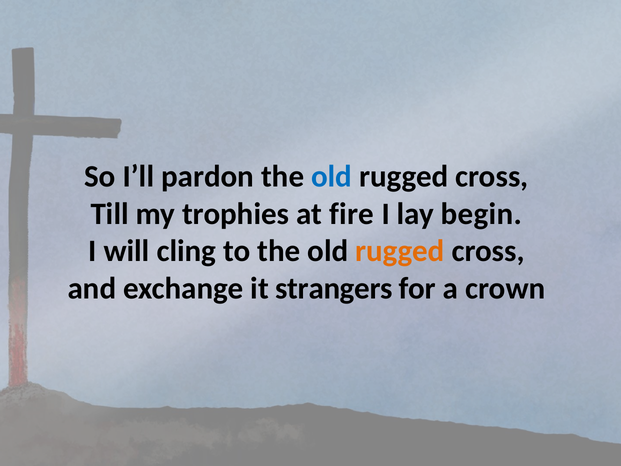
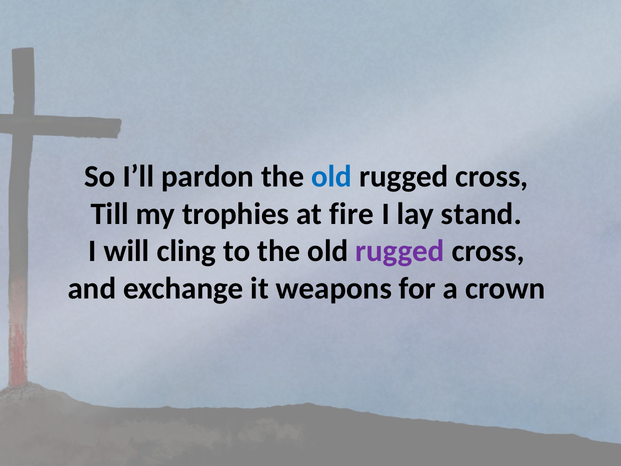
begin: begin -> stand
rugged at (400, 251) colour: orange -> purple
strangers: strangers -> weapons
